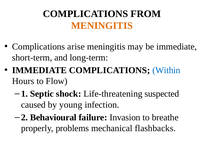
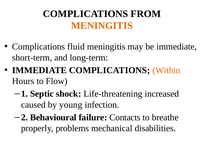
arise: arise -> fluid
Within colour: blue -> orange
suspected: suspected -> increased
Invasion: Invasion -> Contacts
flashbacks: flashbacks -> disabilities
